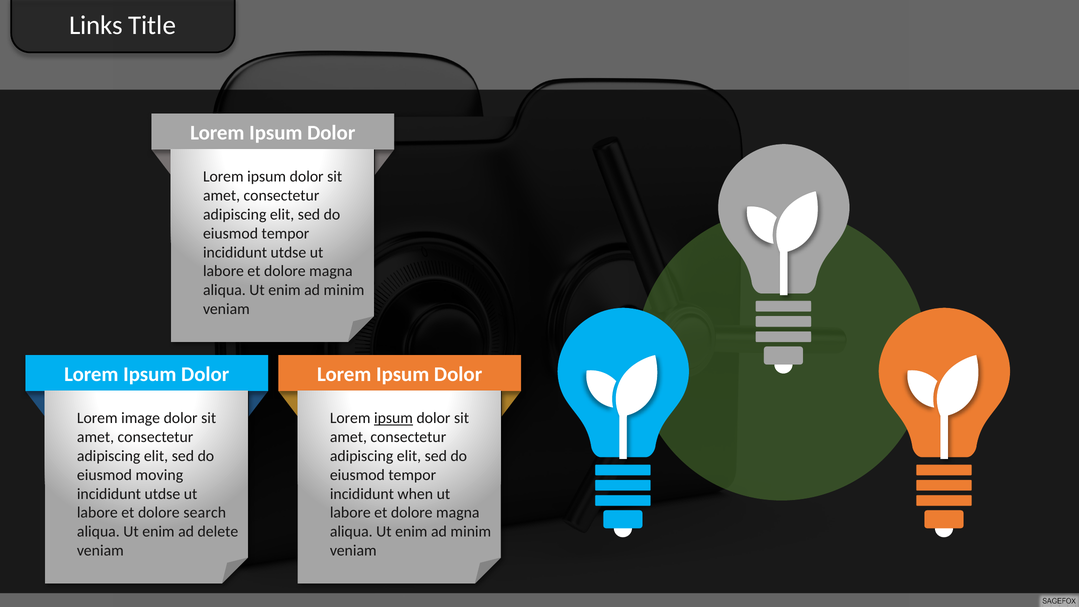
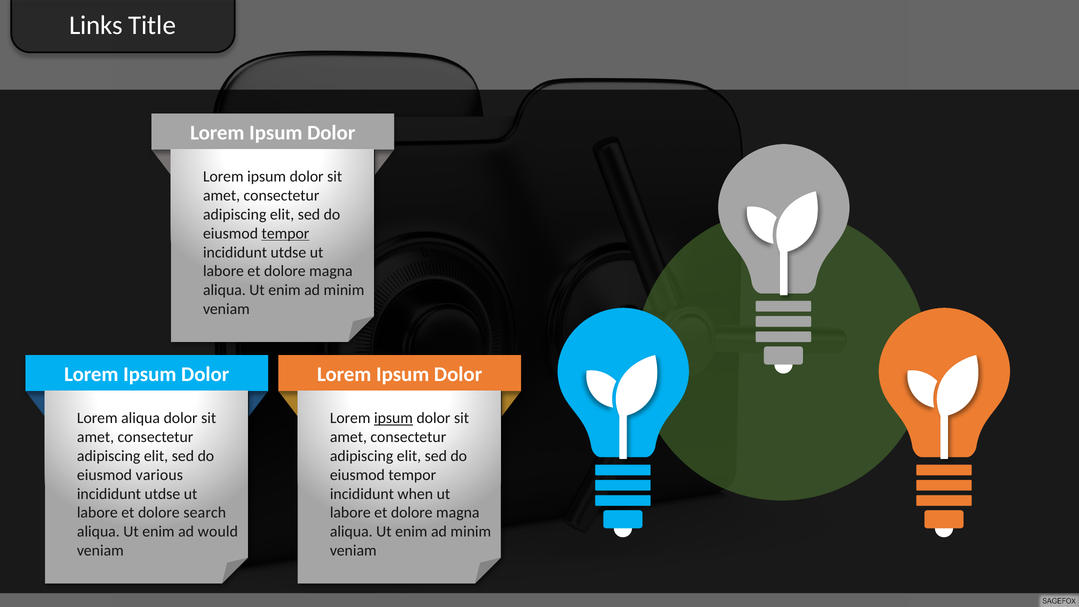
tempor at (285, 233) underline: none -> present
Lorem image: image -> aliqua
moving: moving -> various
delete: delete -> would
